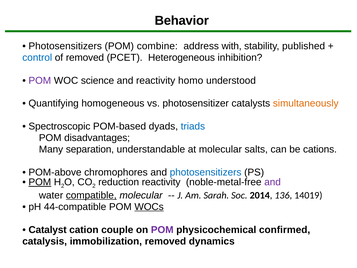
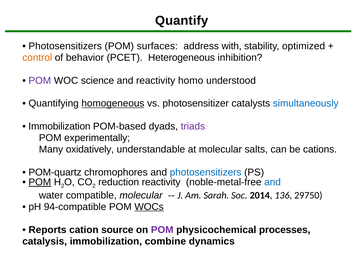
Behavior: Behavior -> Quantify
combine: combine -> surfaces
published: published -> optimized
control colour: blue -> orange
of removed: removed -> behavior
homogeneous underline: none -> present
simultaneously colour: orange -> blue
Spectroscopic at (59, 126): Spectroscopic -> Immobilization
triads colour: blue -> purple
disadvantages: disadvantages -> experimentally
separation: separation -> oxidatively
POM-above: POM-above -> POM-quartz
and at (273, 182) colour: purple -> blue
compatible underline: present -> none
14019: 14019 -> 29750
44-compatible: 44-compatible -> 94-compatible
Catalyst: Catalyst -> Reports
couple: couple -> source
confirmed: confirmed -> processes
immobilization removed: removed -> combine
